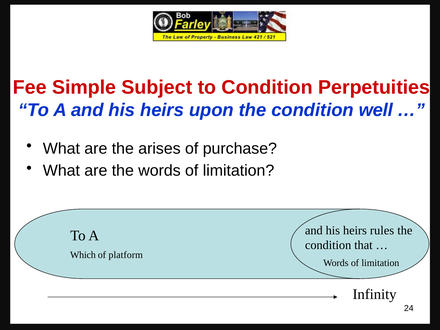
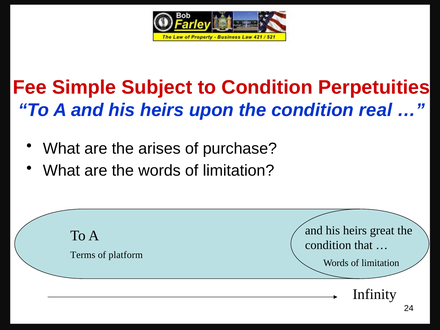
well: well -> real
rules: rules -> great
Which: Which -> Terms
